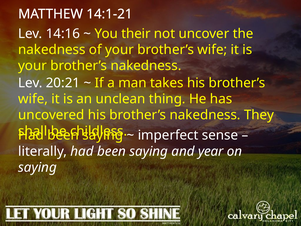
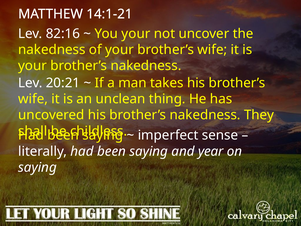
14:16: 14:16 -> 82:16
You their: their -> your
